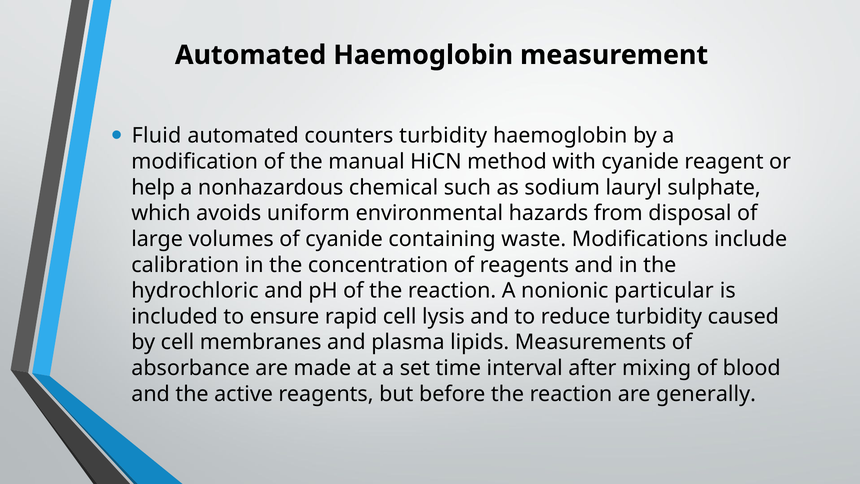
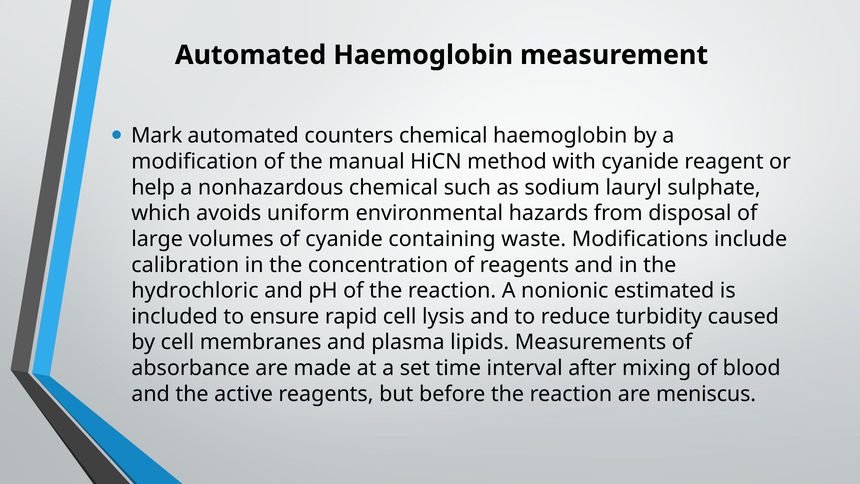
Fluid: Fluid -> Mark
counters turbidity: turbidity -> chemical
particular: particular -> estimated
generally: generally -> meniscus
